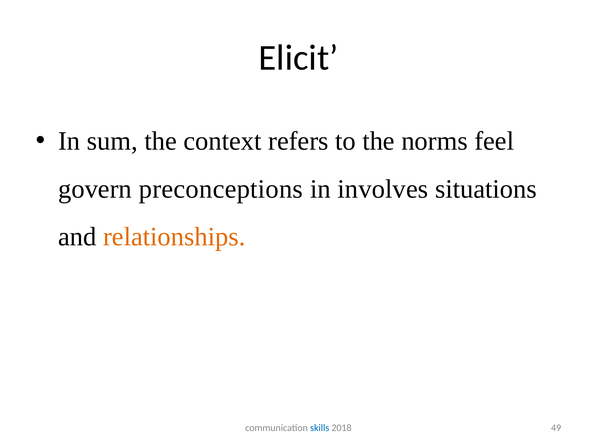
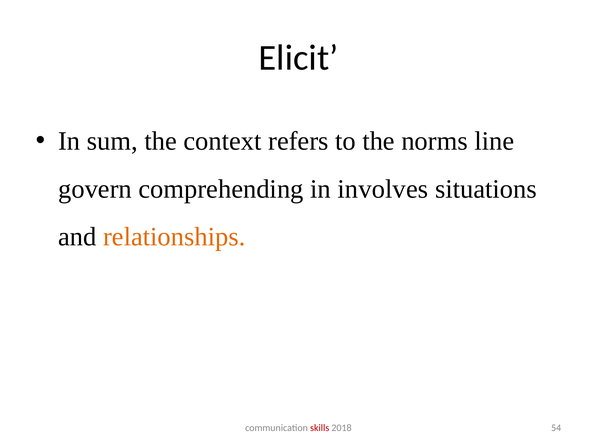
feel: feel -> line
preconceptions: preconceptions -> comprehending
skills colour: blue -> red
49: 49 -> 54
